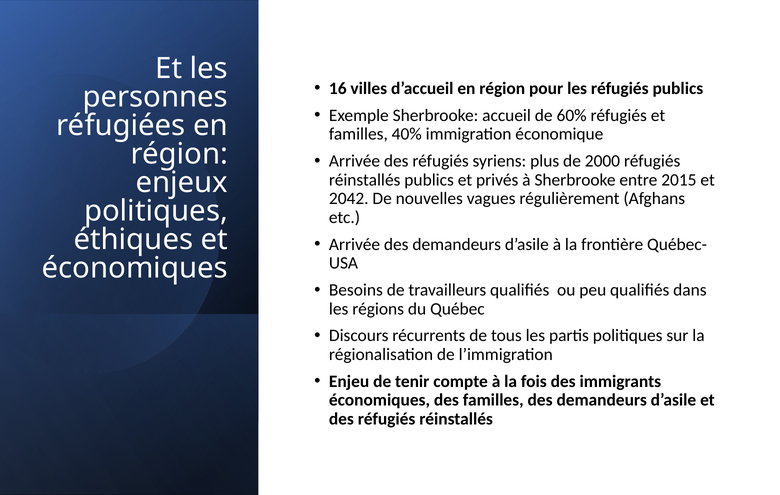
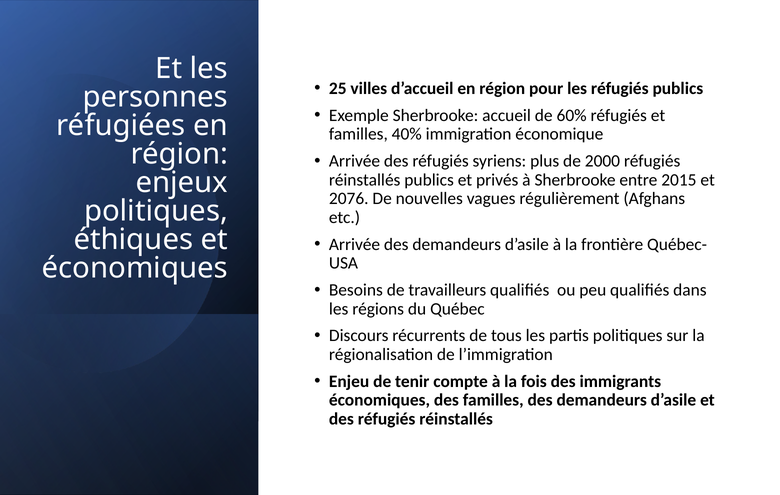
16: 16 -> 25
2042: 2042 -> 2076
